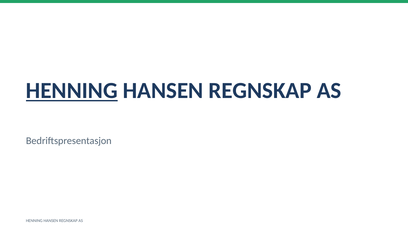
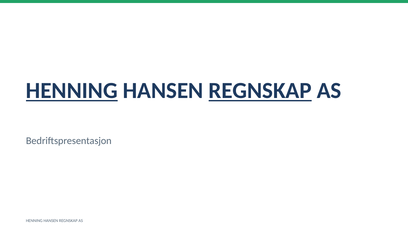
REGNSKAP at (260, 90) underline: none -> present
